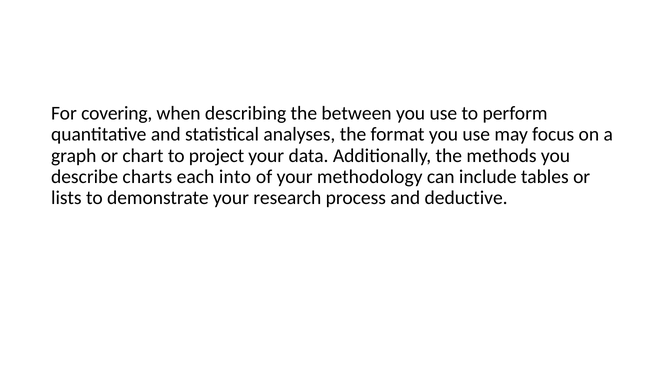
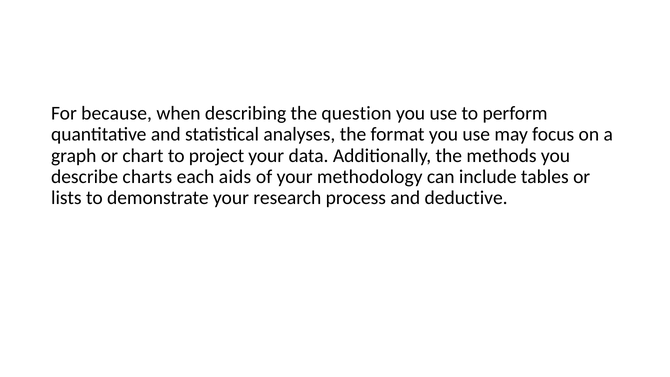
covering: covering -> because
between: between -> question
into: into -> aids
